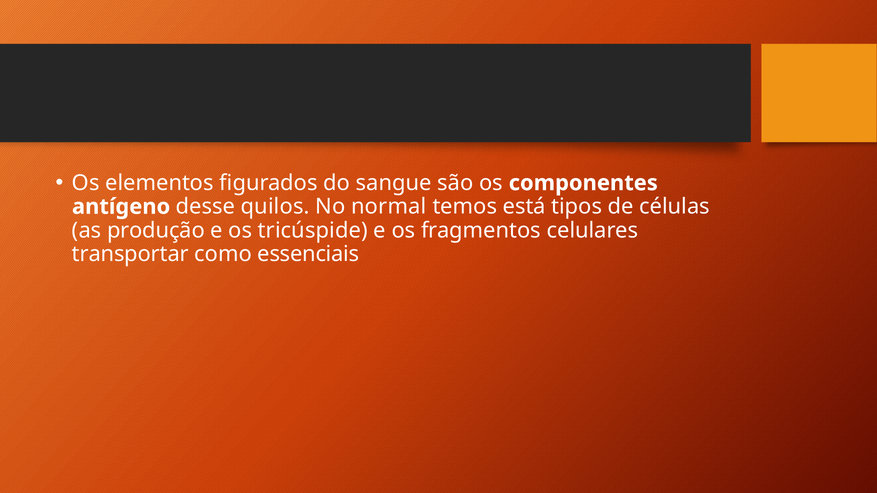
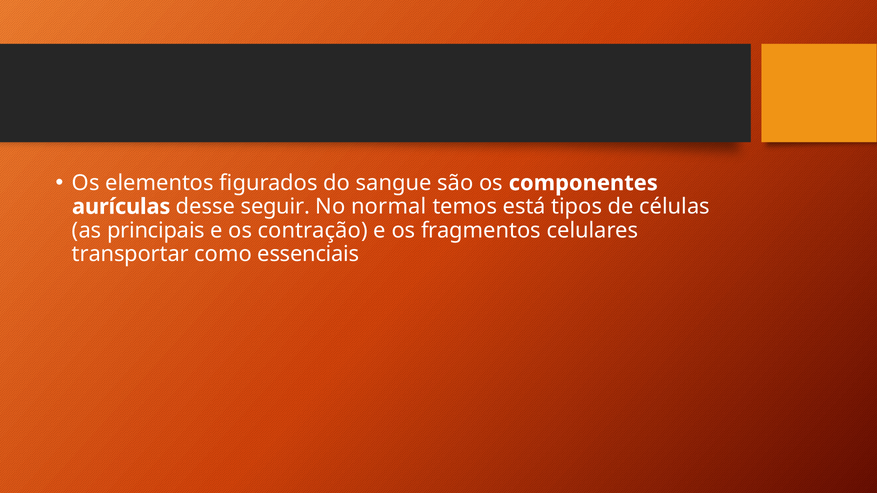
antígeno: antígeno -> aurículas
quilos: quilos -> seguir
produção: produção -> principais
tricúspide: tricúspide -> contração
